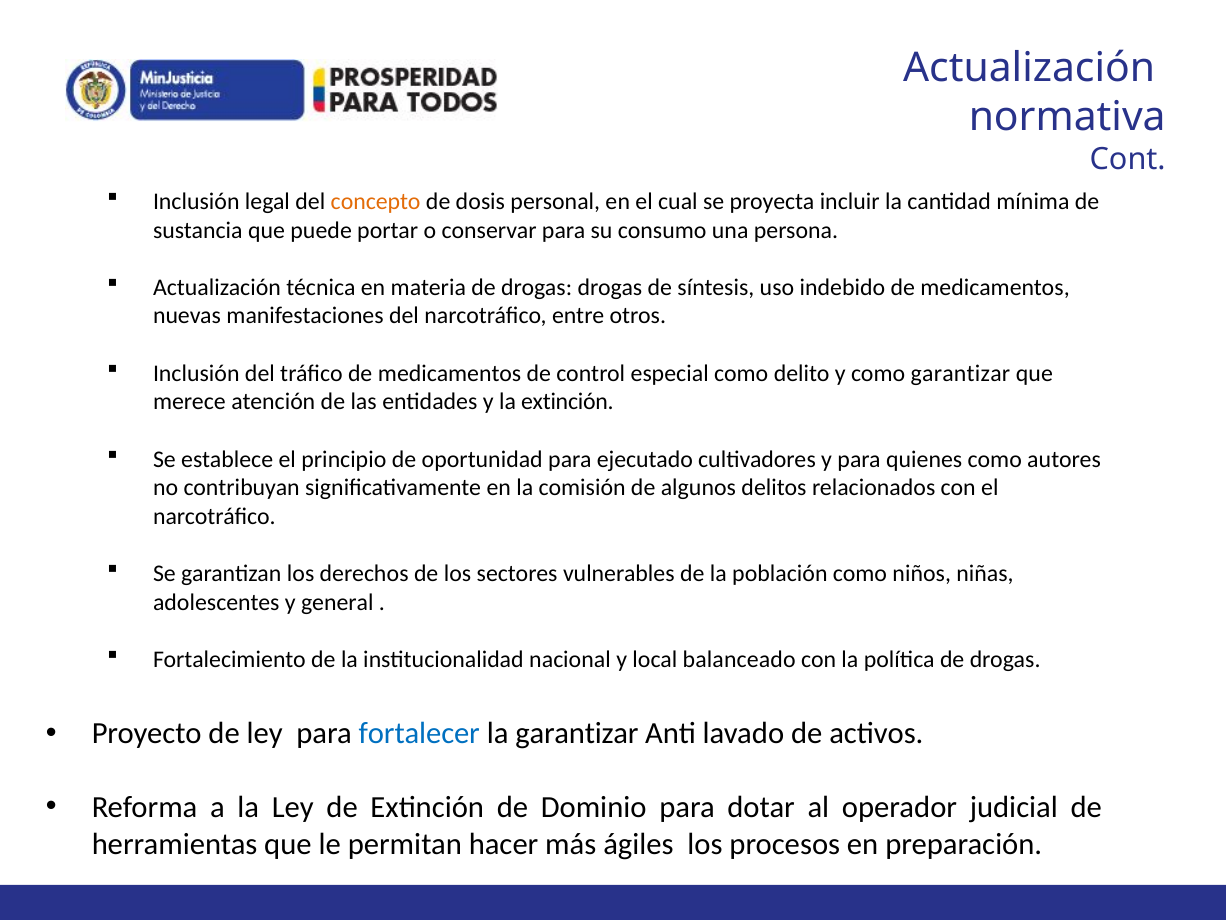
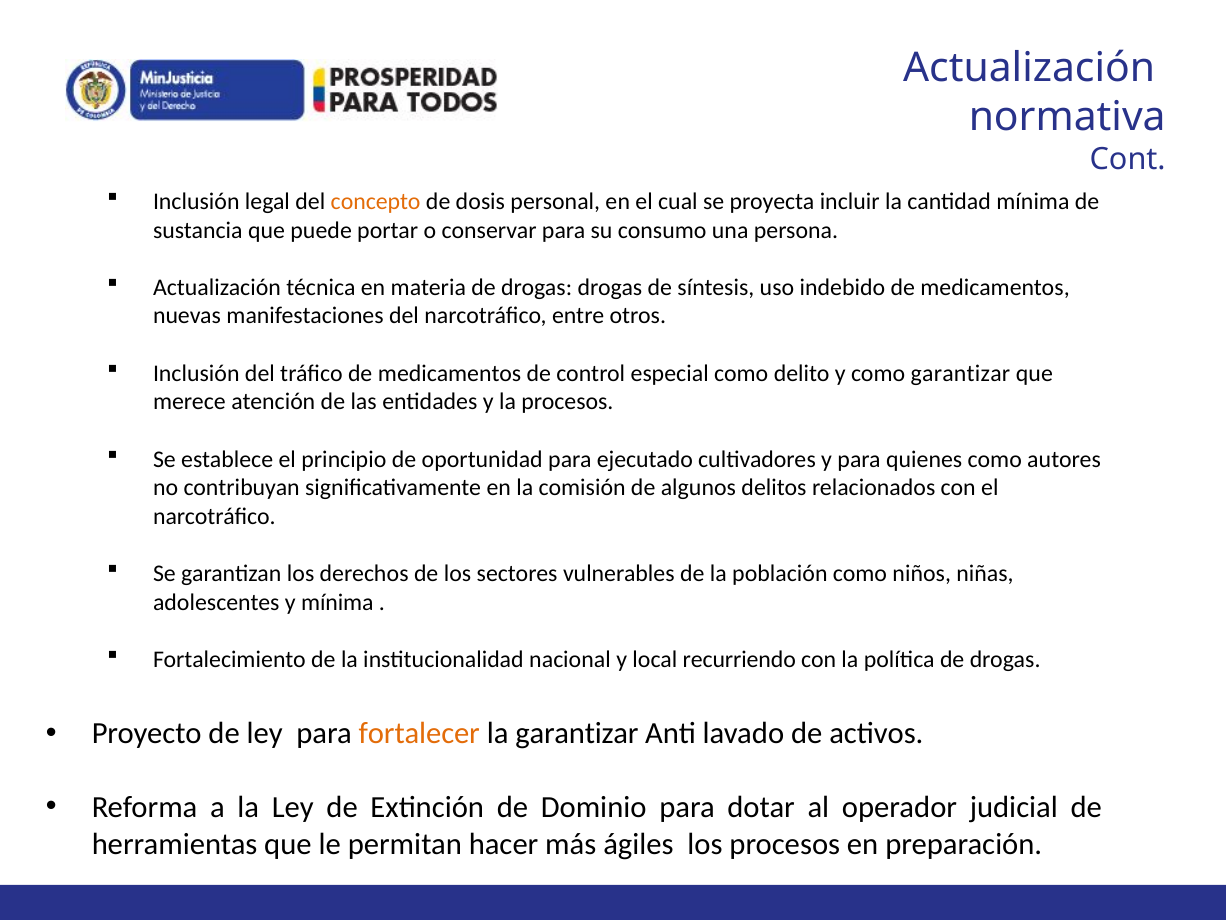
la extinción: extinción -> procesos
y general: general -> mínima
balanceado: balanceado -> recurriendo
fortalecer colour: blue -> orange
